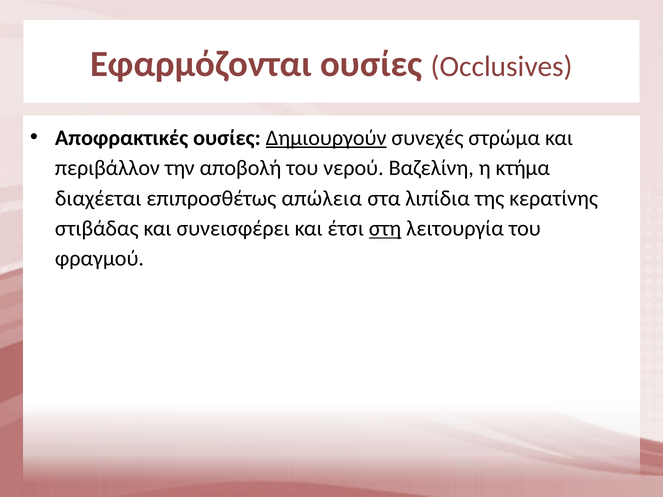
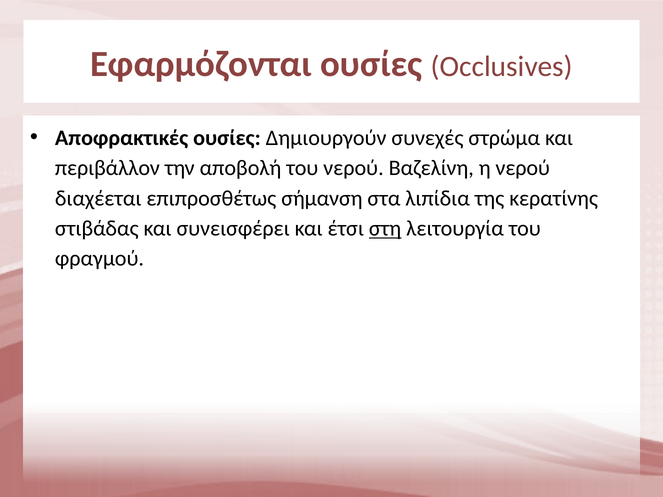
Δημιουργούν underline: present -> none
η κτήμα: κτήμα -> νερού
απώλεια: απώλεια -> σήμανση
